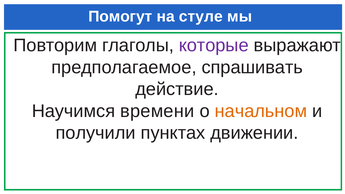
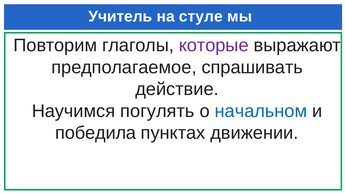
Помогут: Помогут -> Учитель
времени: времени -> погулять
начальном colour: orange -> blue
получили: получили -> победила
